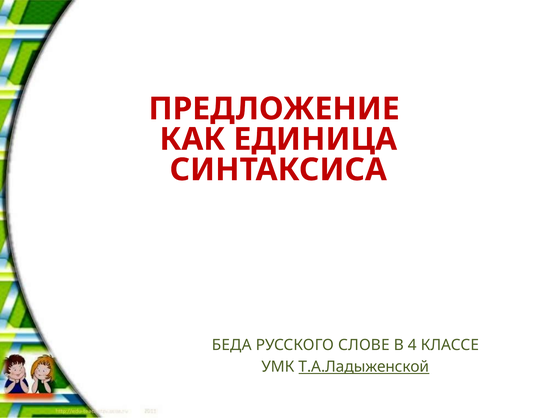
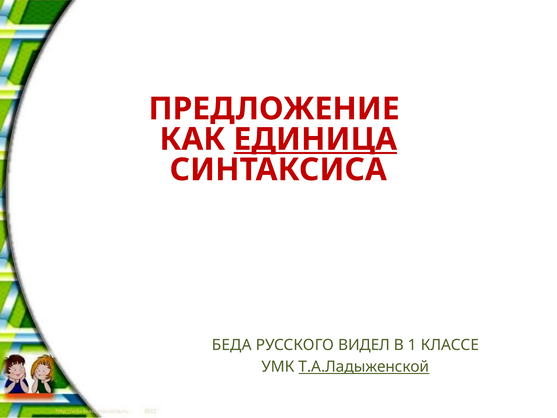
ЕДИНИЦА underline: none -> present
СЛОВЕ: СЛОВЕ -> ВИДЕЛ
4: 4 -> 1
